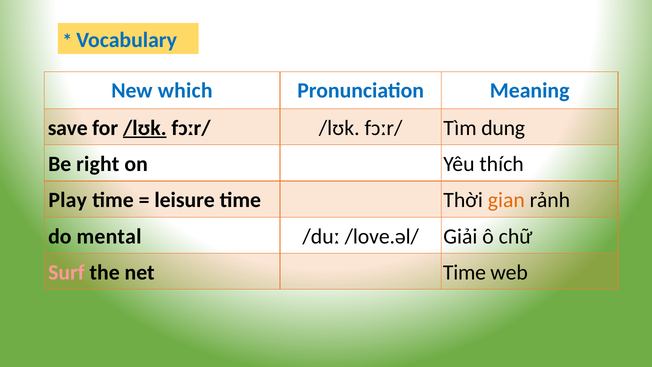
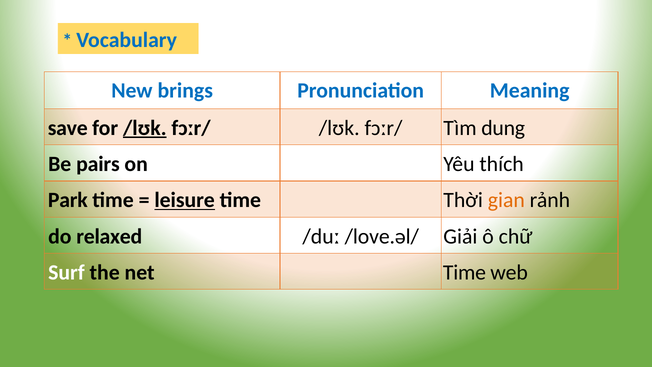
which: which -> brings
right: right -> pairs
Play: Play -> Park
leisure underline: none -> present
mental: mental -> relaxed
Surf colour: pink -> white
